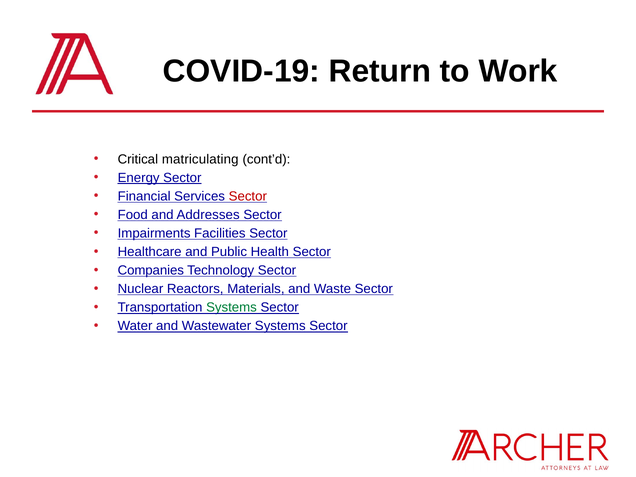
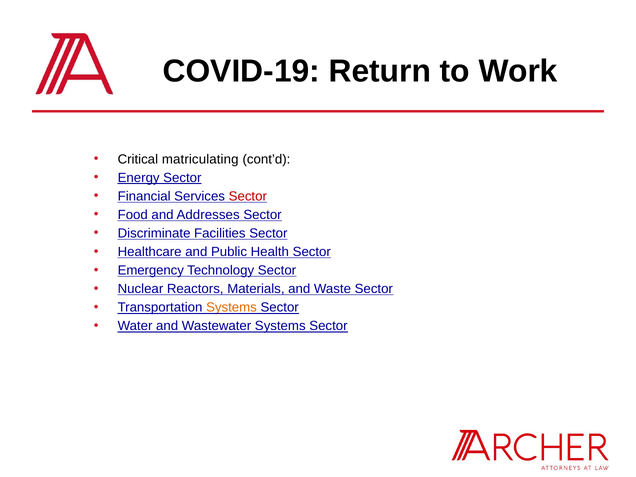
Impairments: Impairments -> Discriminate
Companies: Companies -> Emergency
Systems at (231, 308) colour: green -> orange
